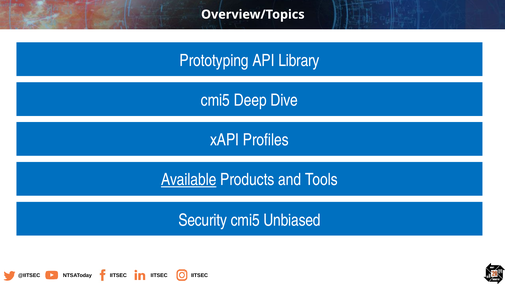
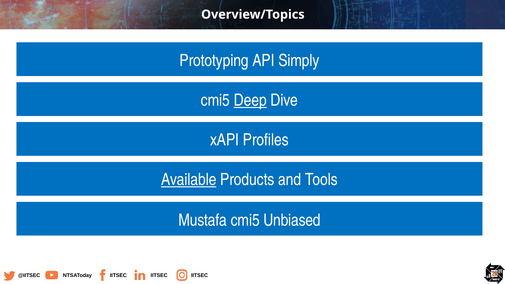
Library: Library -> Simply
Deep underline: none -> present
Security: Security -> Mustafa
